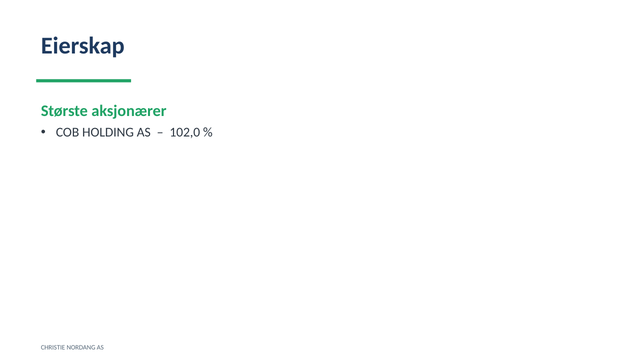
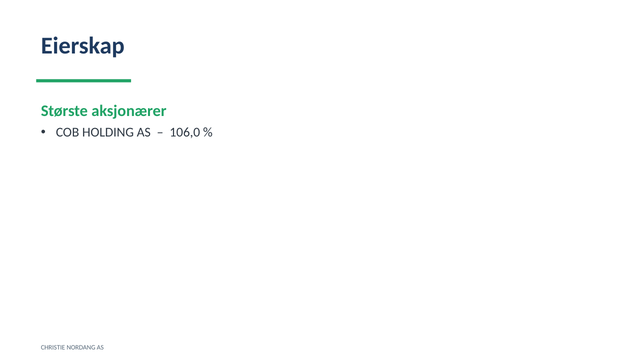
102,0: 102,0 -> 106,0
